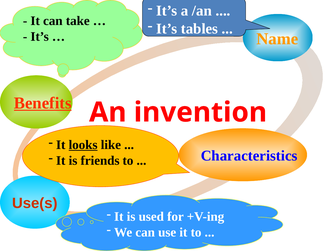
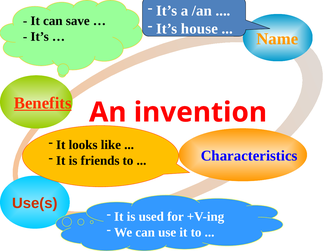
take: take -> save
tables: tables -> house
looks underline: present -> none
